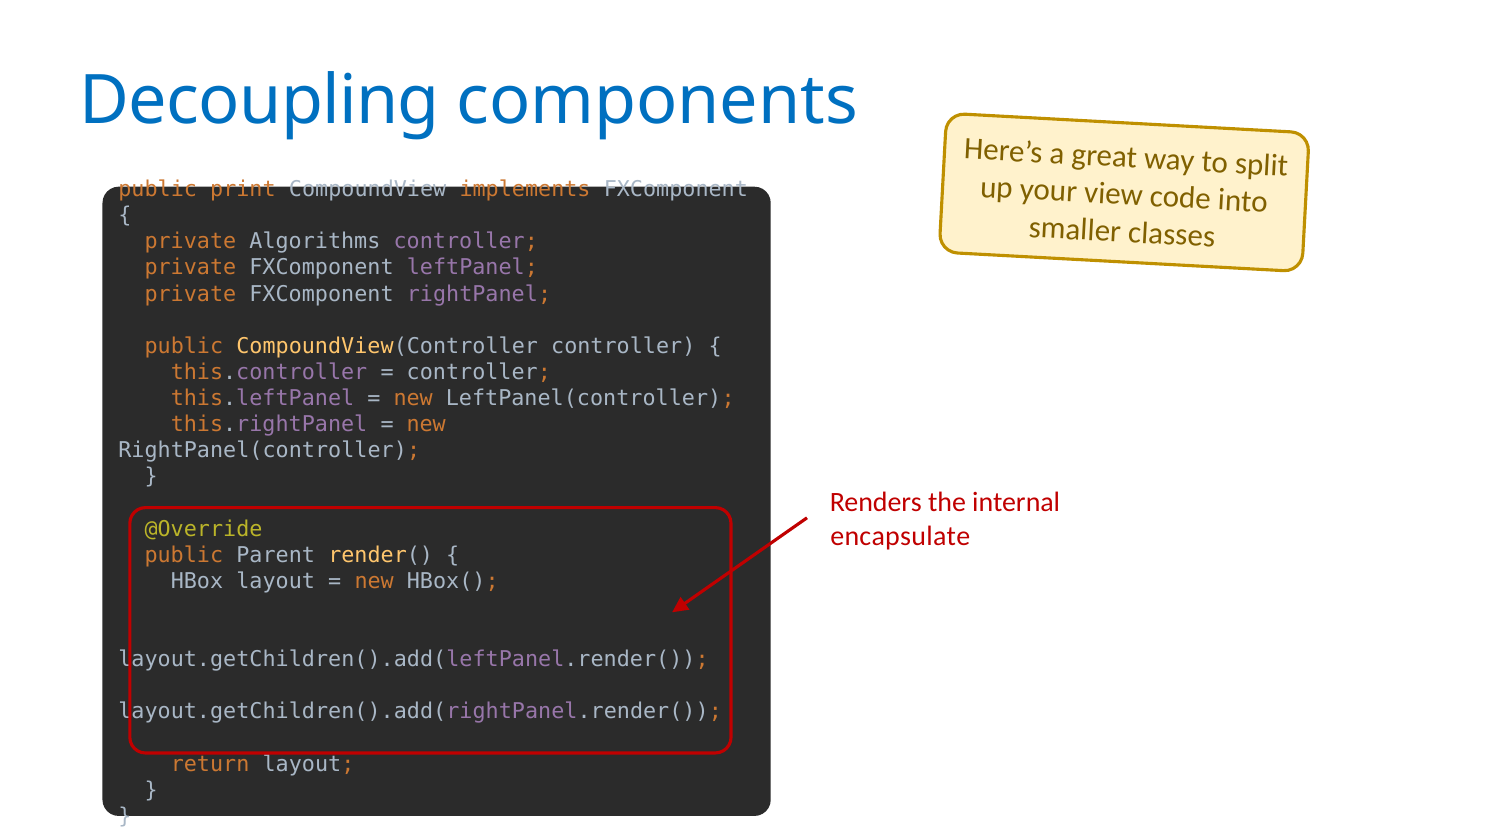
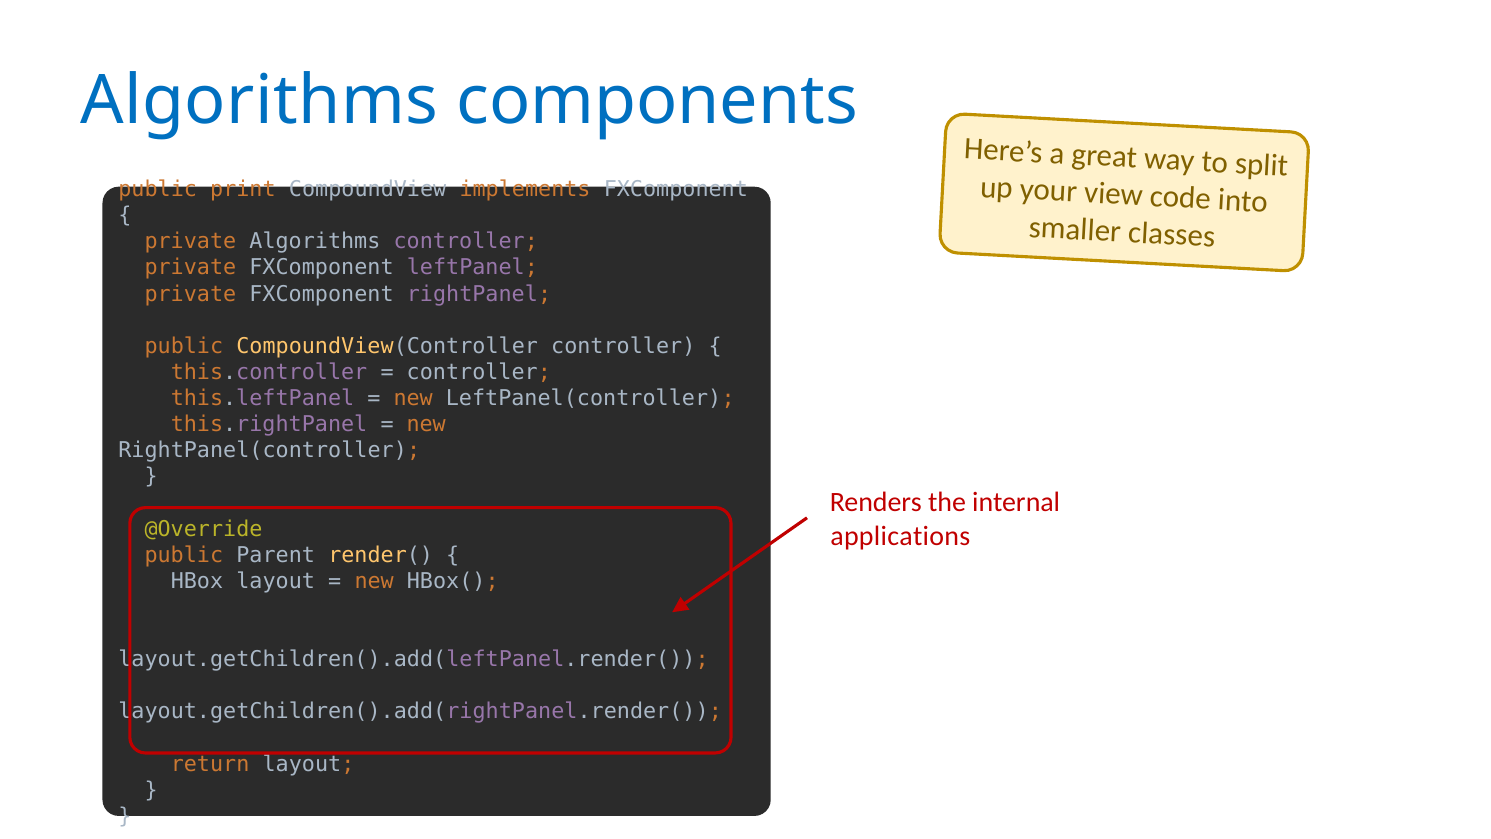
Decoupling at (260, 100): Decoupling -> Algorithms
encapsulate: encapsulate -> applications
